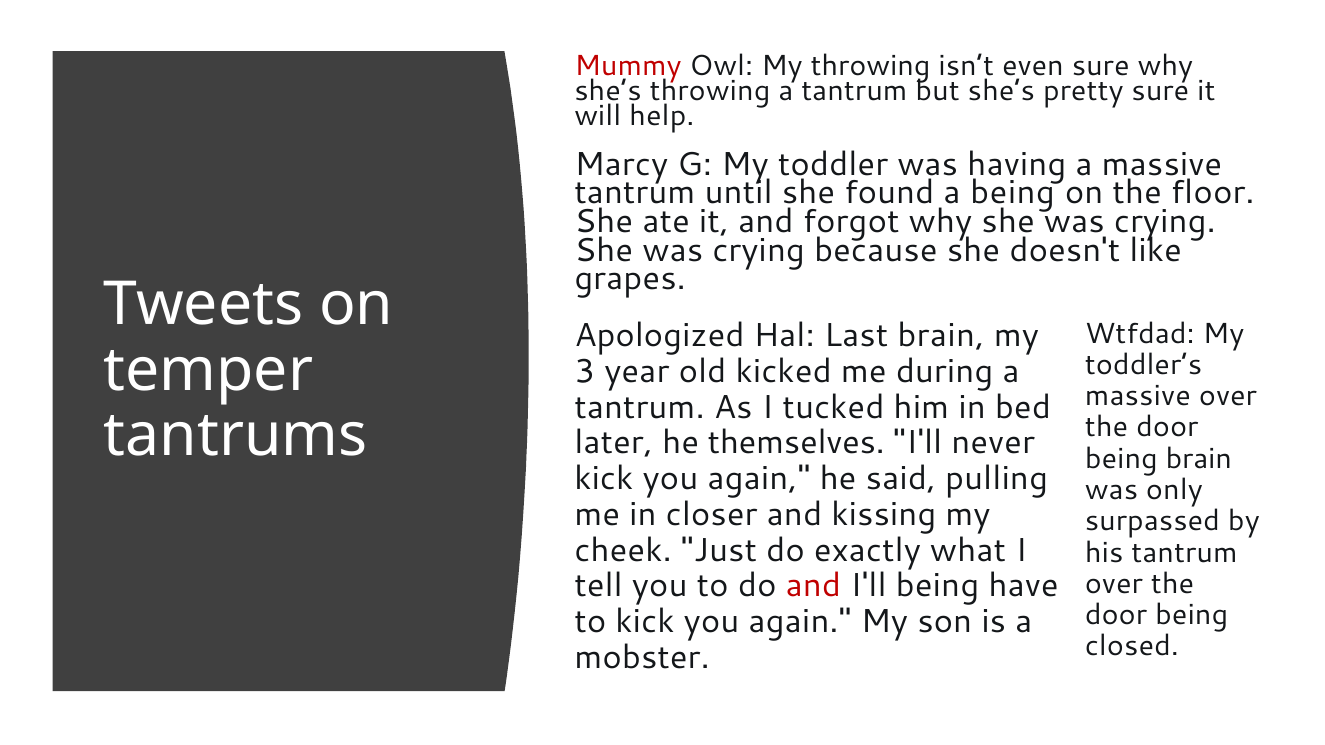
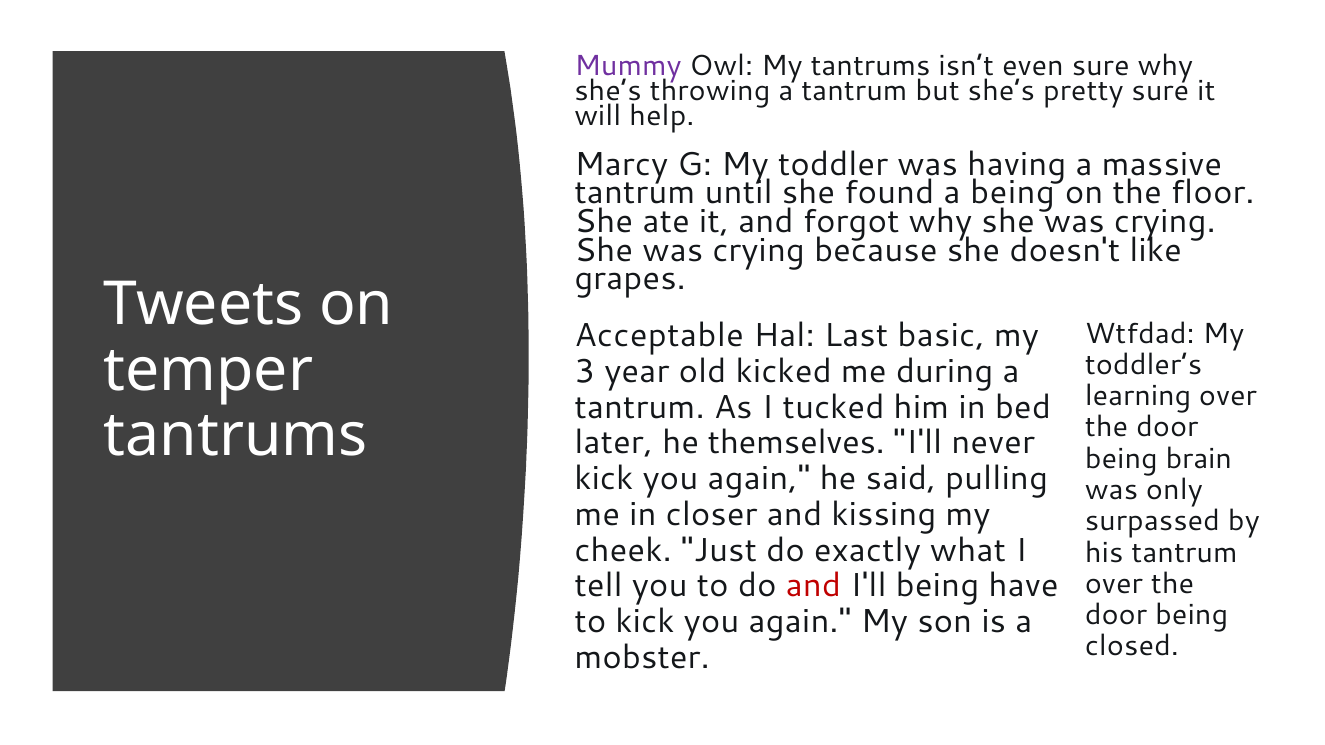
Mummy colour: red -> purple
My throwing: throwing -> tantrums
Apologized: Apologized -> Acceptable
Last brain: brain -> basic
massive at (1138, 396): massive -> learning
